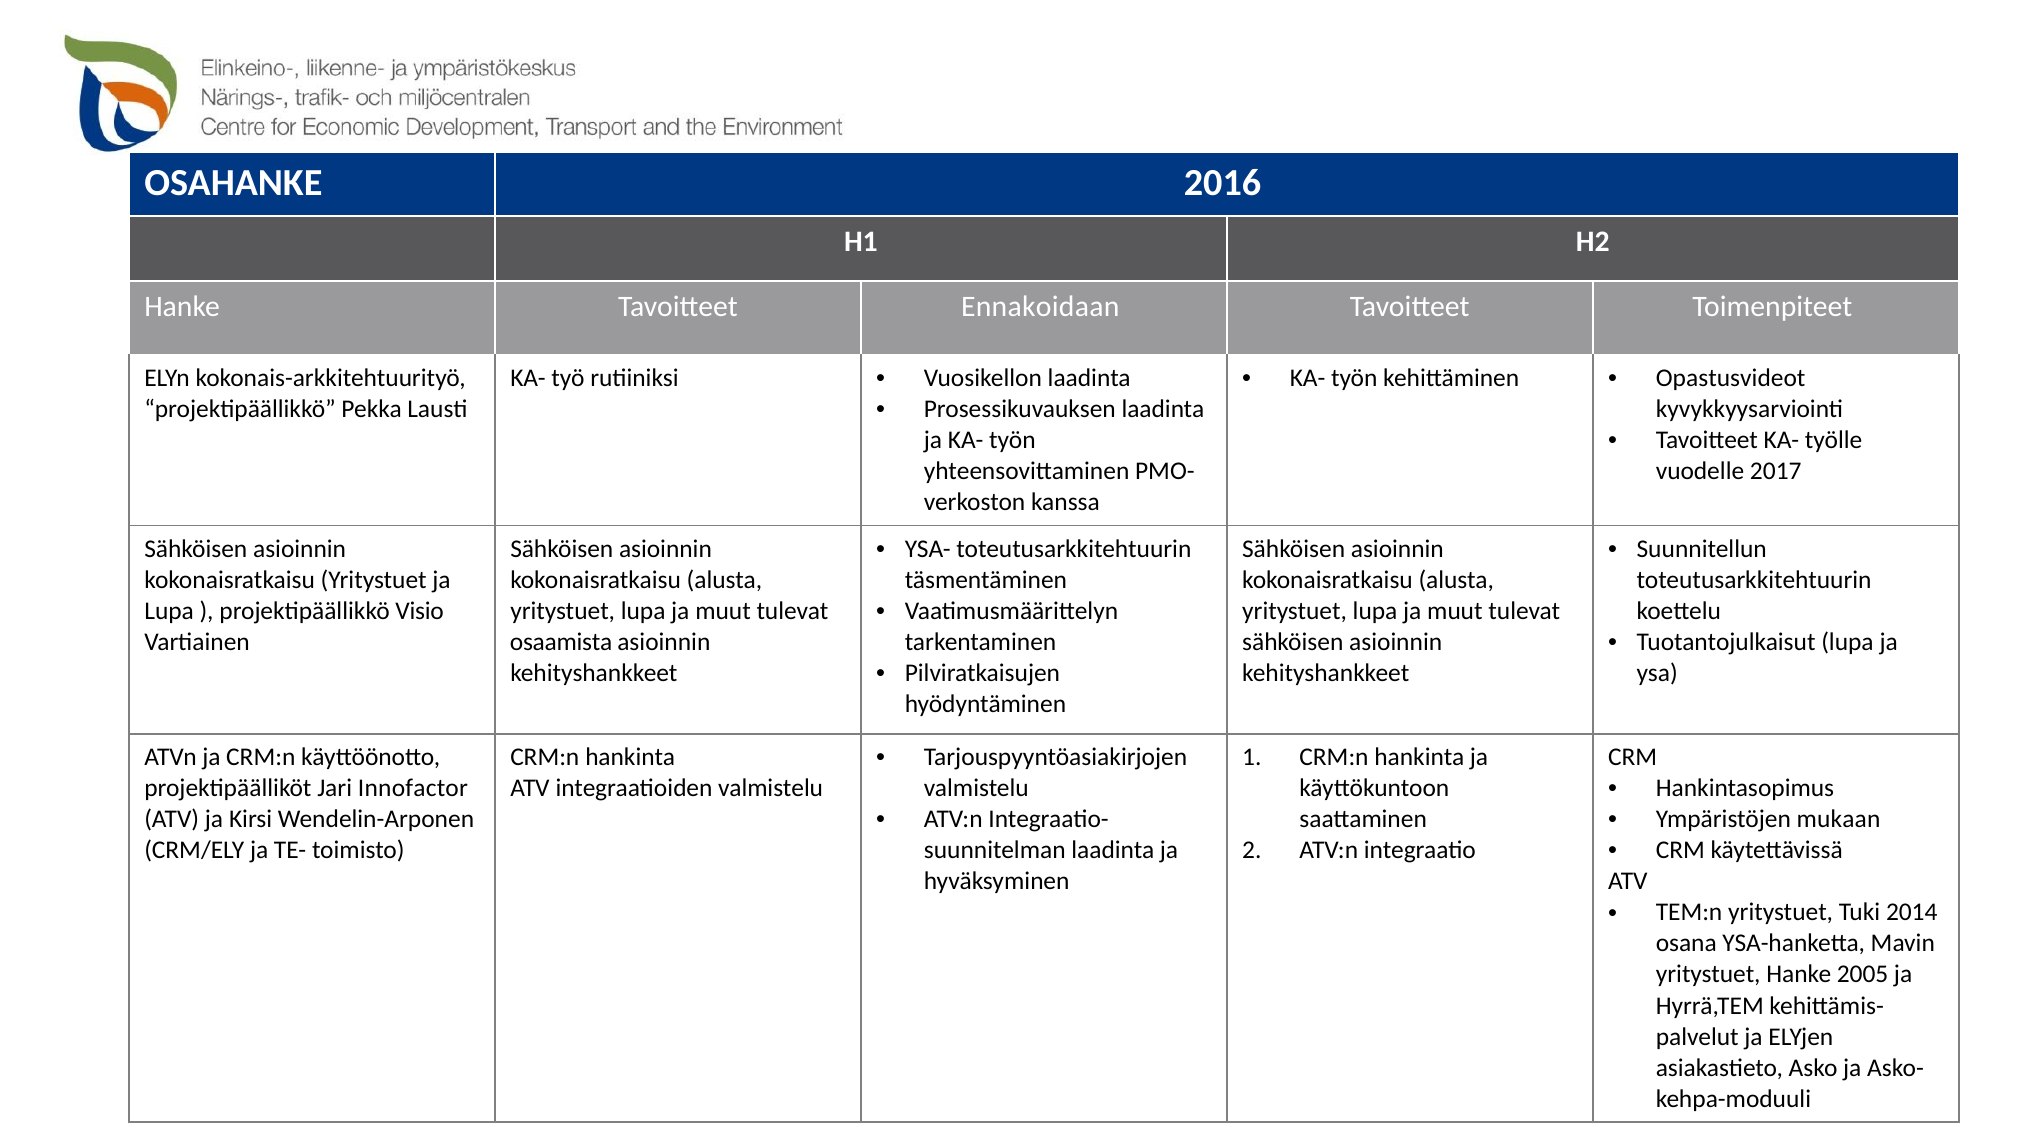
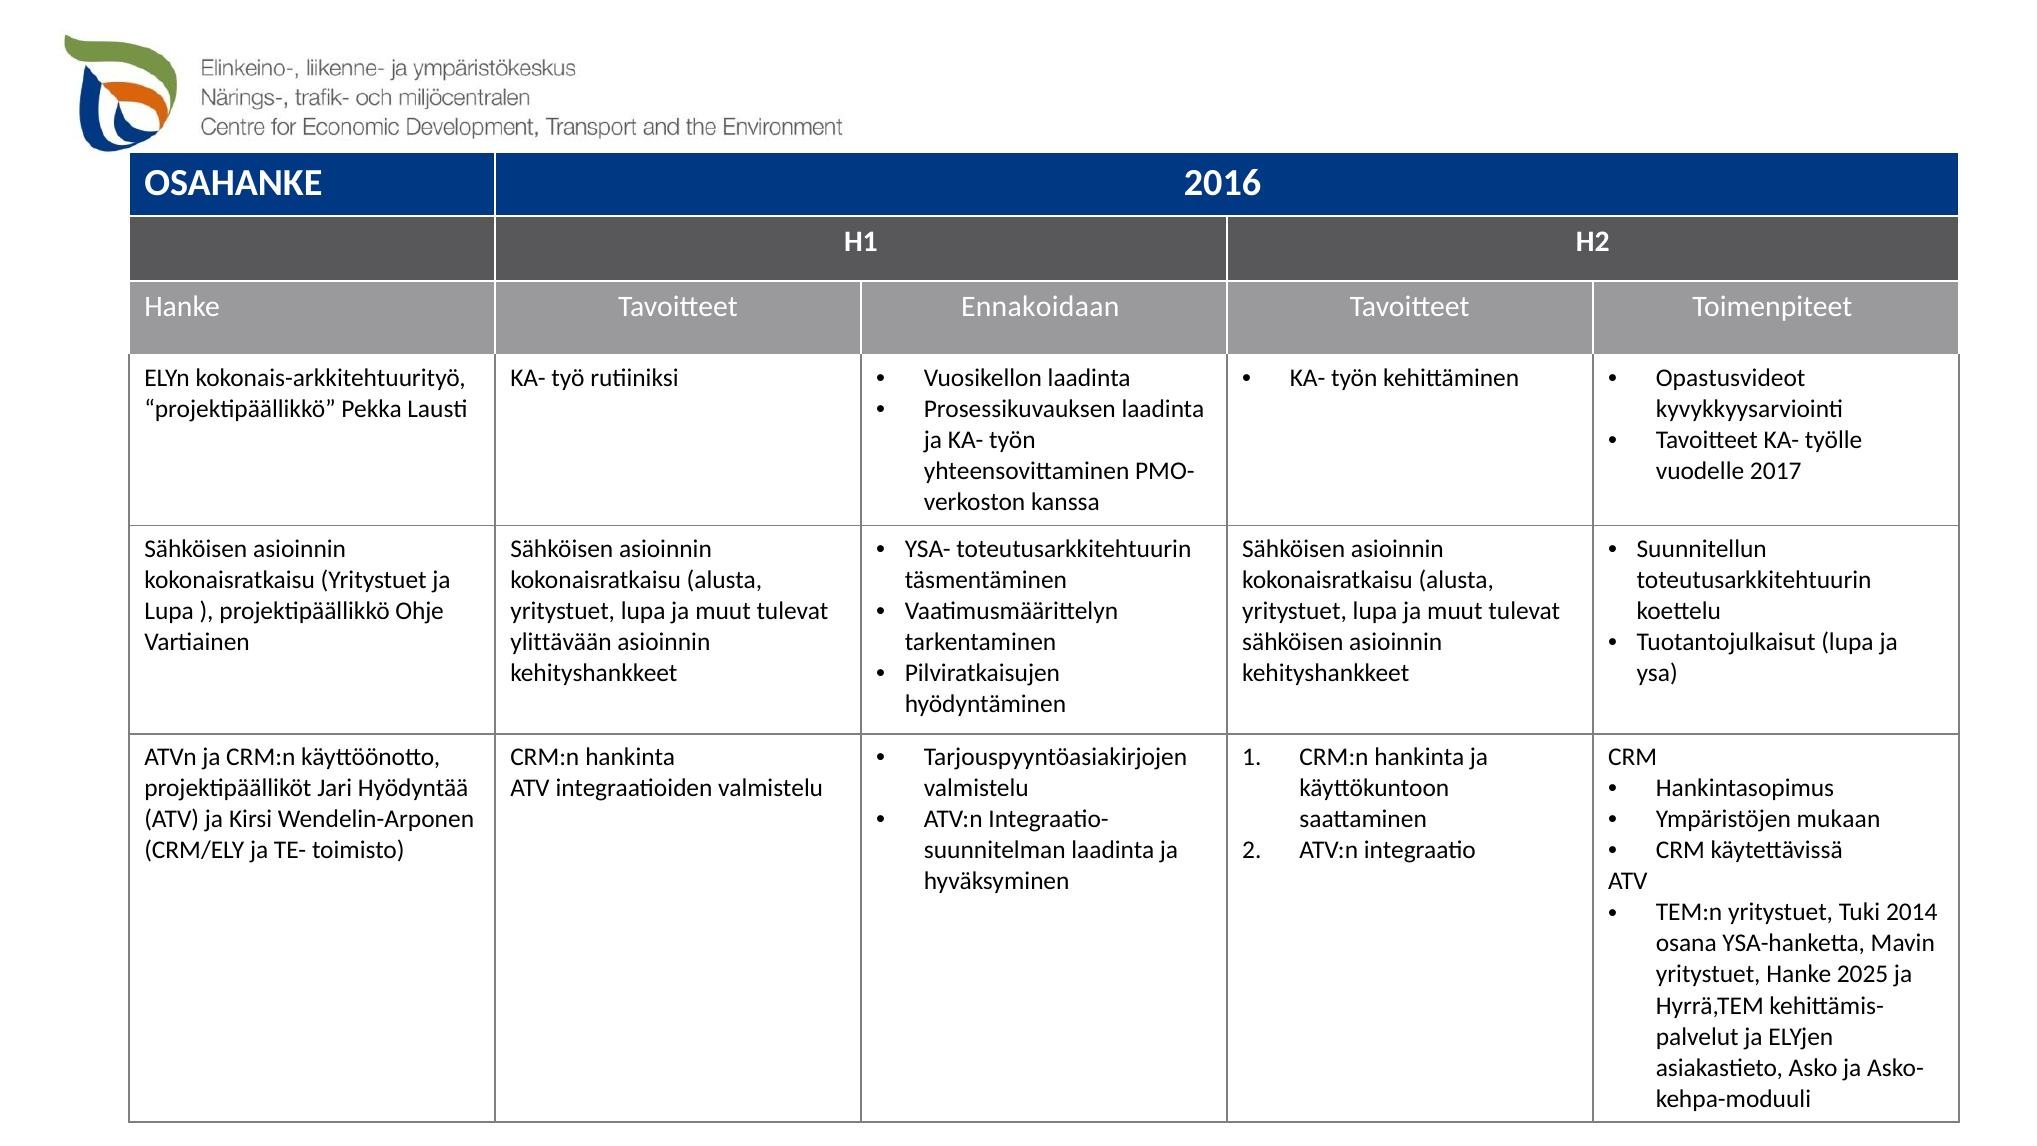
Visio: Visio -> Ohje
osaamista: osaamista -> ylittävään
Innofactor: Innofactor -> Hyödyntää
2005: 2005 -> 2025
